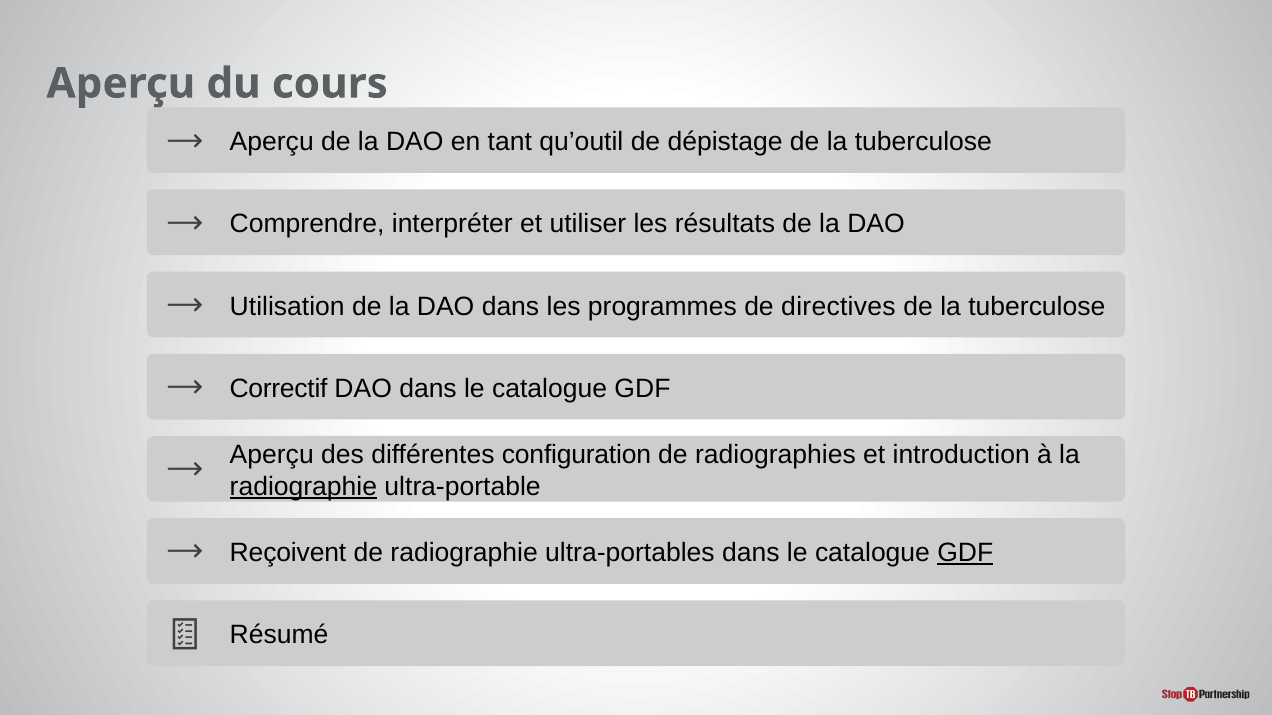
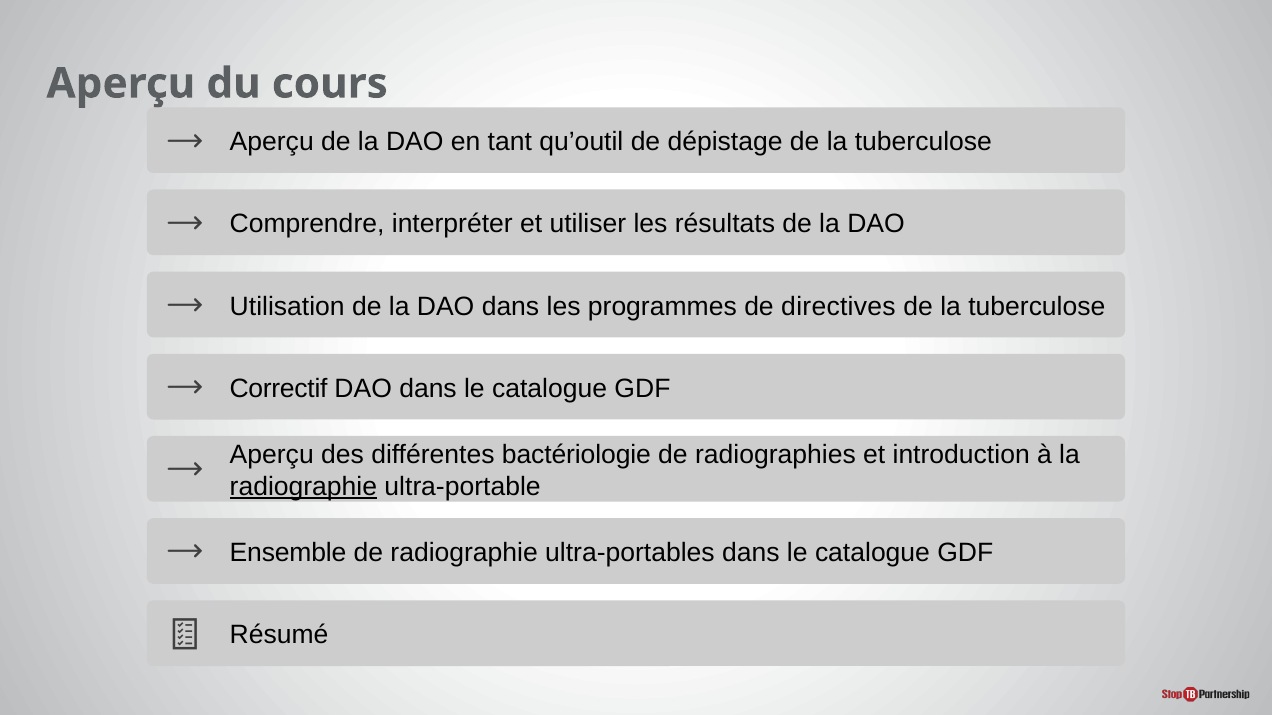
configuration: configuration -> bactériologie
Reçoivent: Reçoivent -> Ensemble
GDF at (965, 553) underline: present -> none
